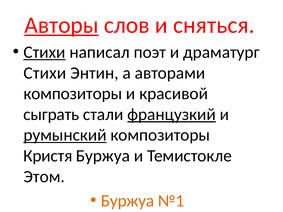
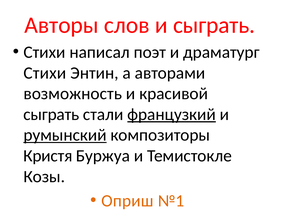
Авторы underline: present -> none
и сняться: сняться -> сыграть
Стихи at (45, 52) underline: present -> none
композиторы at (73, 94): композиторы -> возможность
Этом: Этом -> Козы
Буржуа at (128, 201): Буржуа -> Оприш
